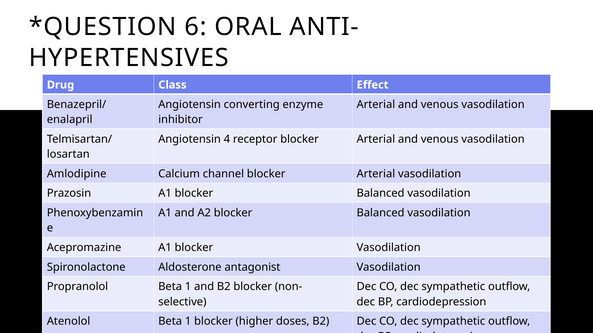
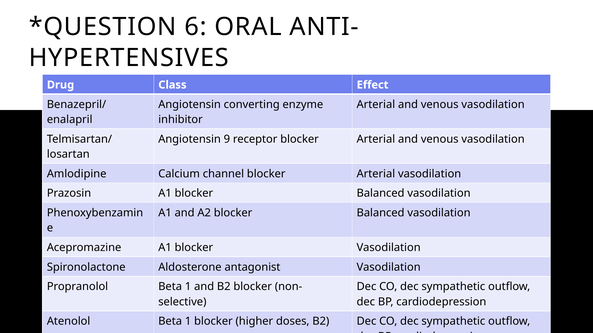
4: 4 -> 9
